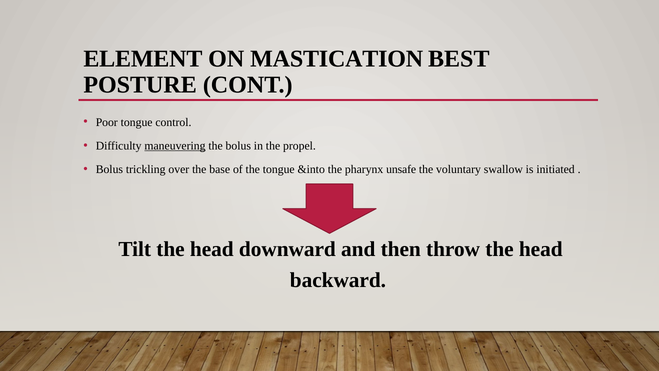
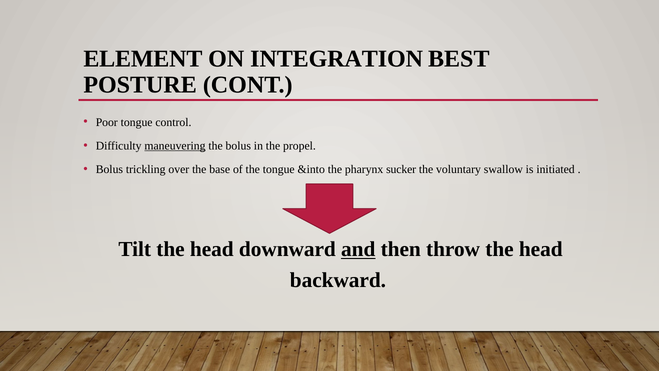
MASTICATION: MASTICATION -> INTEGRATION
unsafe: unsafe -> sucker
and underline: none -> present
